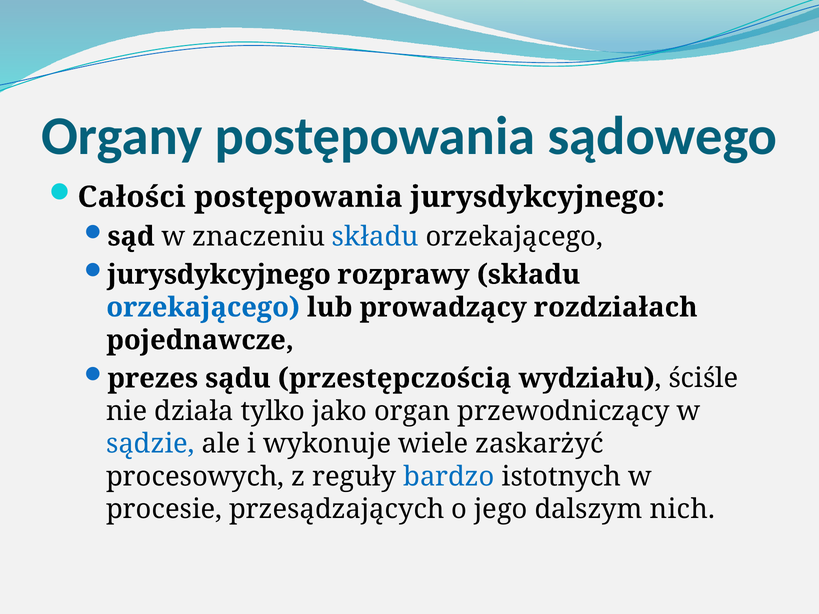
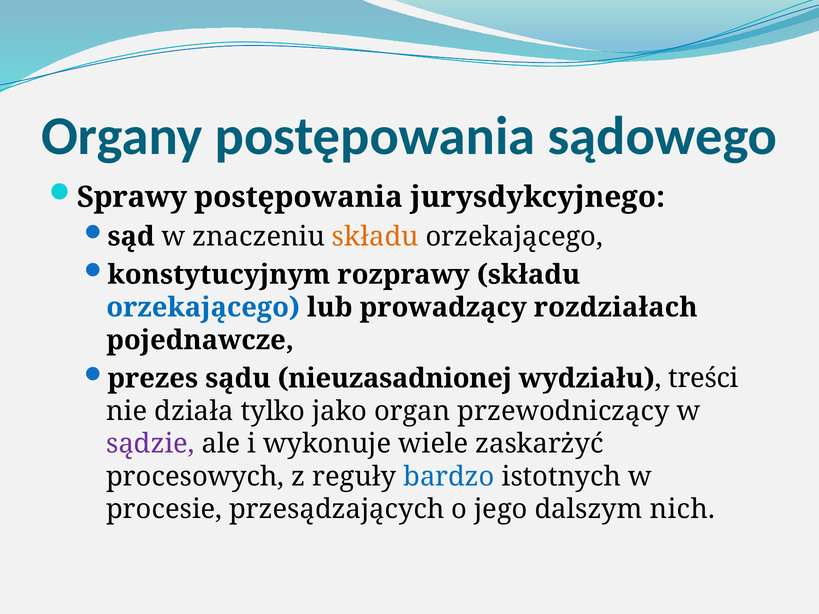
Całości: Całości -> Sprawy
składu at (375, 237) colour: blue -> orange
jurysdykcyjnego at (219, 275): jurysdykcyjnego -> konstytucyjnym
przestępczością: przestępczością -> nieuzasadnionej
ściśle: ściśle -> treści
sądzie colour: blue -> purple
